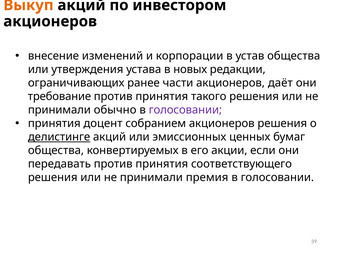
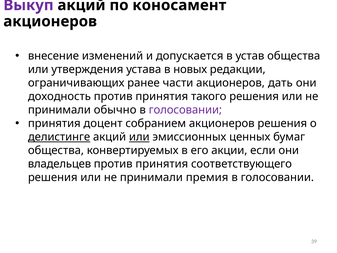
Выкуп colour: orange -> purple
инвестором: инвестором -> коносамент
корпорации: корпорации -> допускается
даёт: даёт -> дать
требование: требование -> доходность
или at (139, 137) underline: none -> present
передавать: передавать -> владельцев
